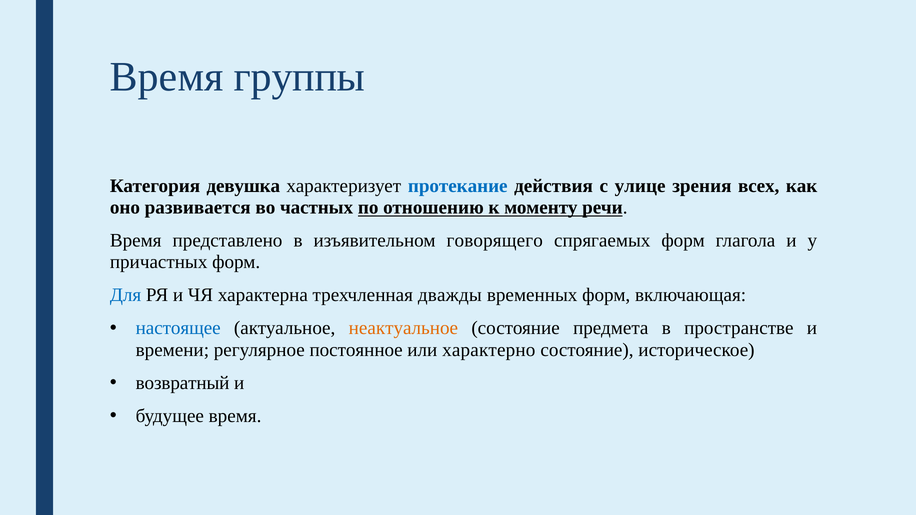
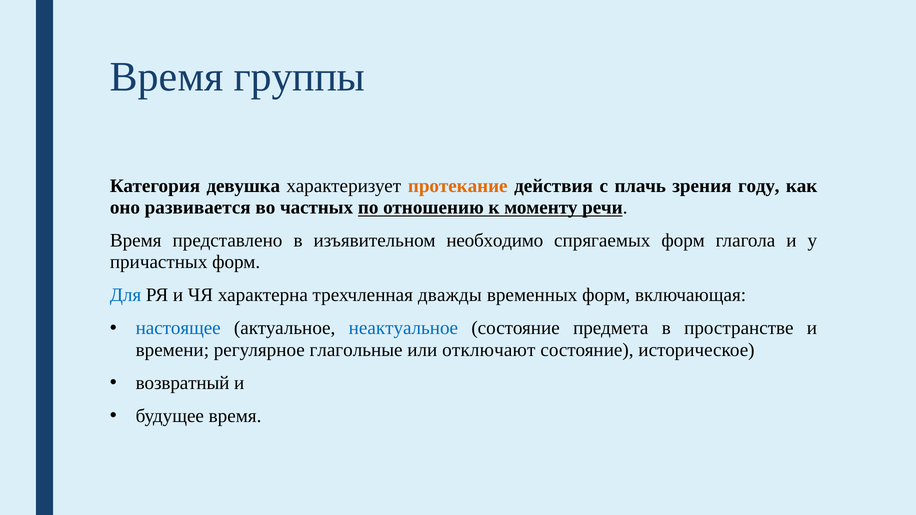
протекание colour: blue -> orange
улице: улице -> плачь
всех: всех -> году
говорящего: говорящего -> необходимо
неактуальное colour: orange -> blue
постоянное: постоянное -> глагольные
характерно: характерно -> отключают
